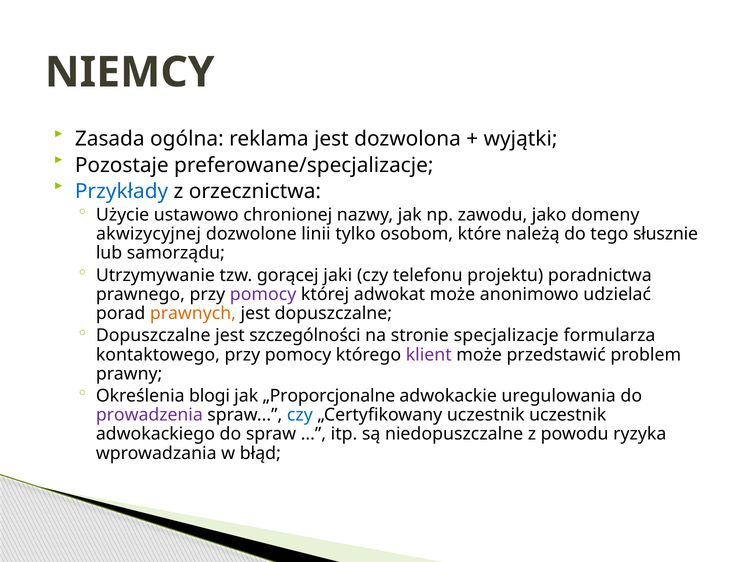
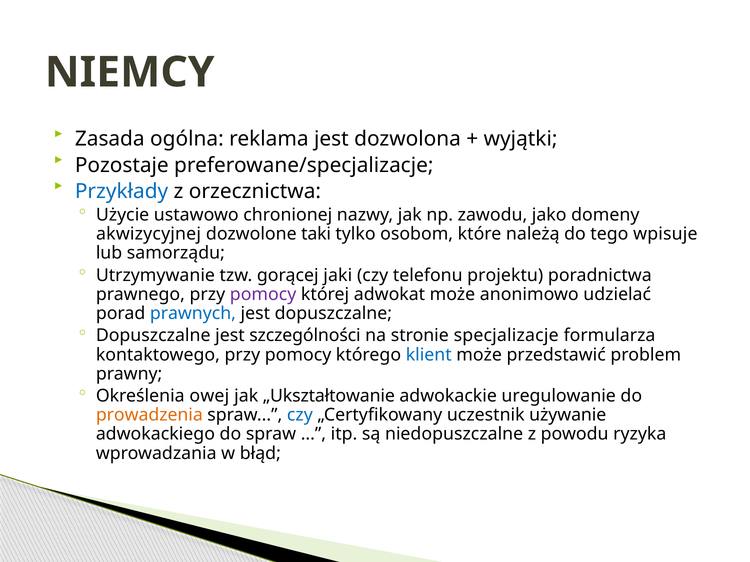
linii: linii -> taki
słusznie: słusznie -> wpisuje
prawnych colour: orange -> blue
klient colour: purple -> blue
blogi: blogi -> owej
„Proporcjonalne: „Proporcjonalne -> „Ukształtowanie
uregulowania: uregulowania -> uregulowanie
prowadzenia colour: purple -> orange
uczestnik uczestnik: uczestnik -> używanie
